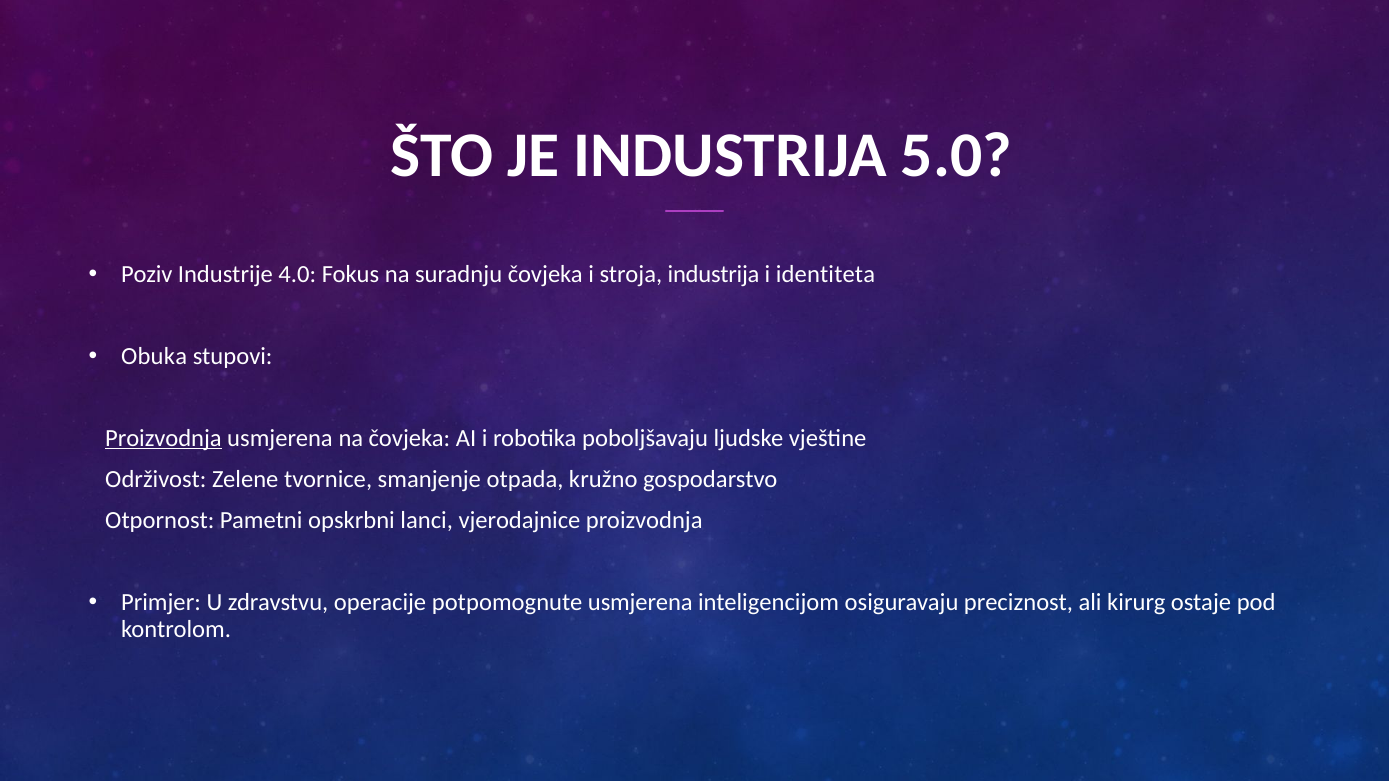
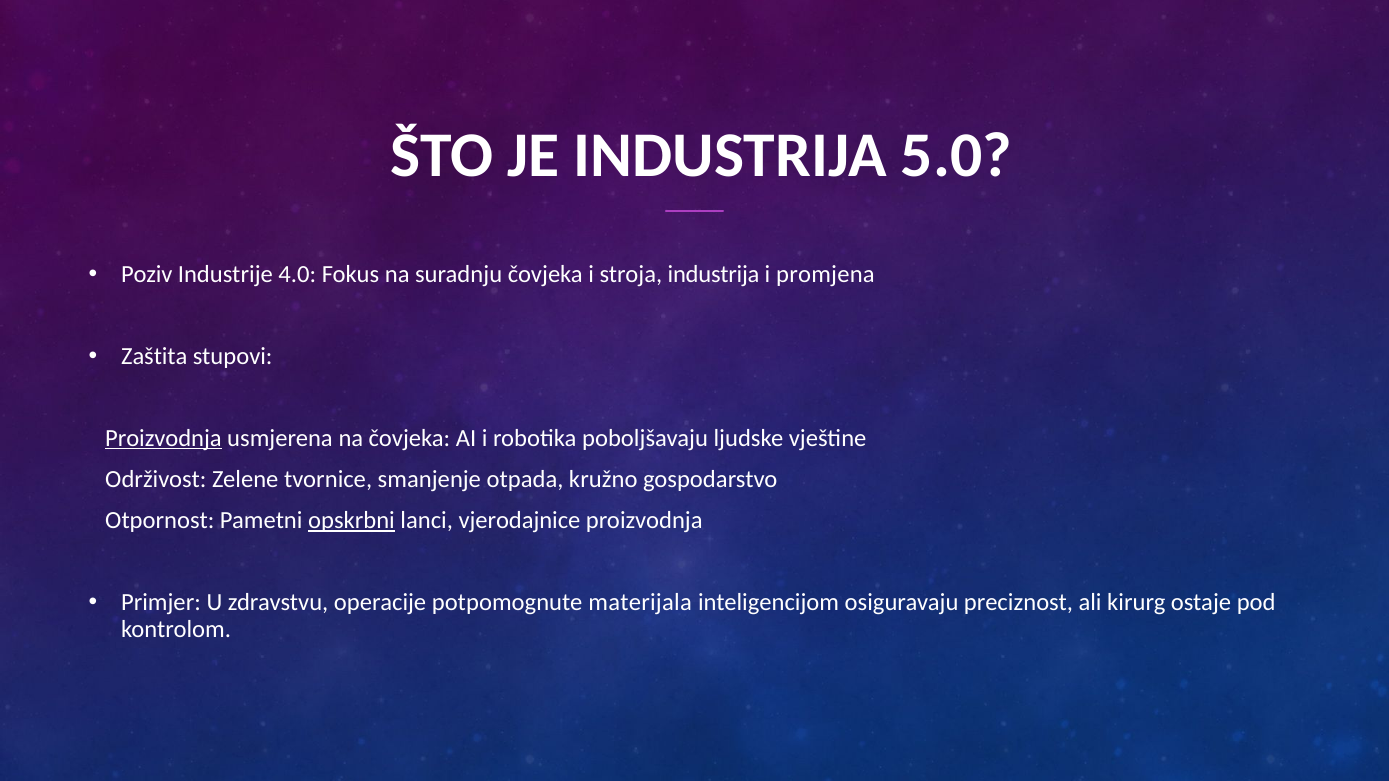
identiteta: identiteta -> promjena
Obuka: Obuka -> Zaštita
opskrbni underline: none -> present
potpomognute usmjerena: usmjerena -> materijala
